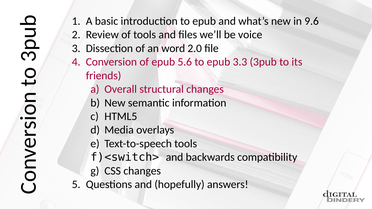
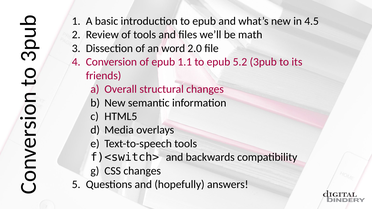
9.6: 9.6 -> 4.5
voice: voice -> math
5.6: 5.6 -> 1.1
3.3: 3.3 -> 5.2
